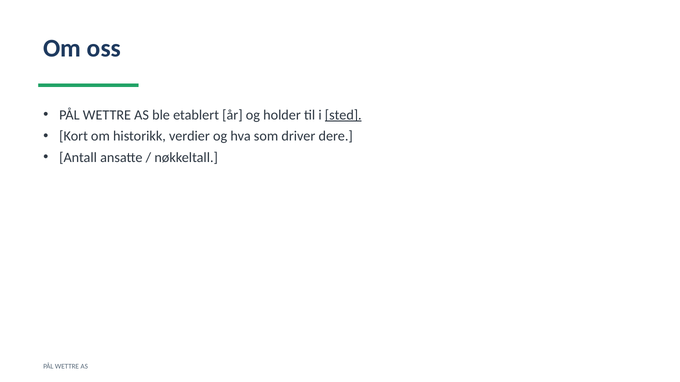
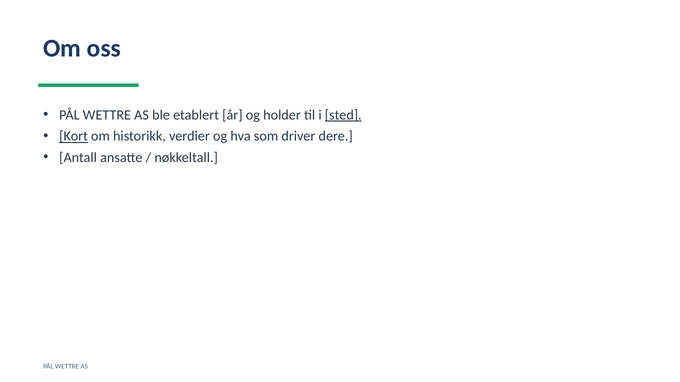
Kort underline: none -> present
